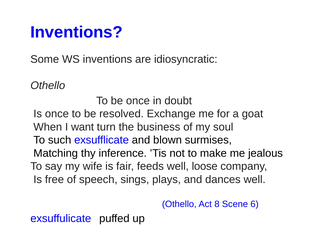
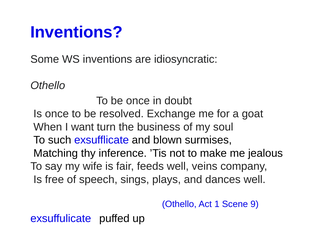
loose: loose -> veins
8: 8 -> 1
6: 6 -> 9
